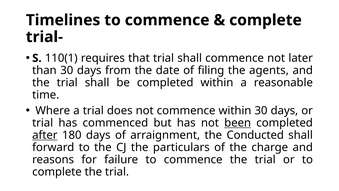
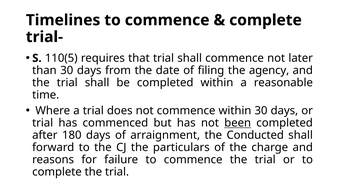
110(1: 110(1 -> 110(5
agents: agents -> agency
after underline: present -> none
